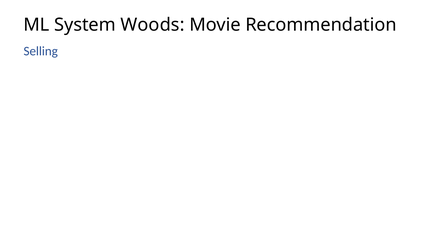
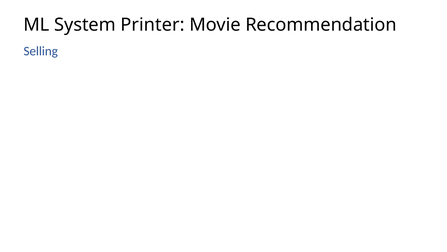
Woods: Woods -> Printer
